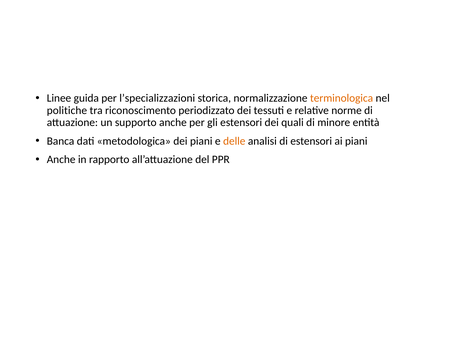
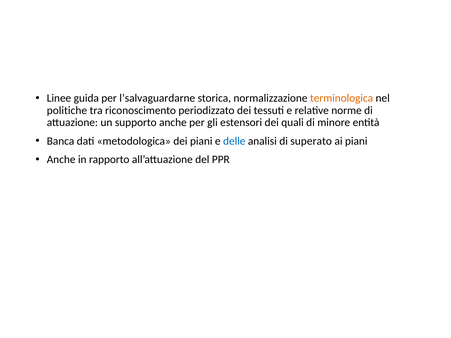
l’specializzazioni: l’specializzazioni -> l’salvaguardarne
delle colour: orange -> blue
di estensori: estensori -> superato
